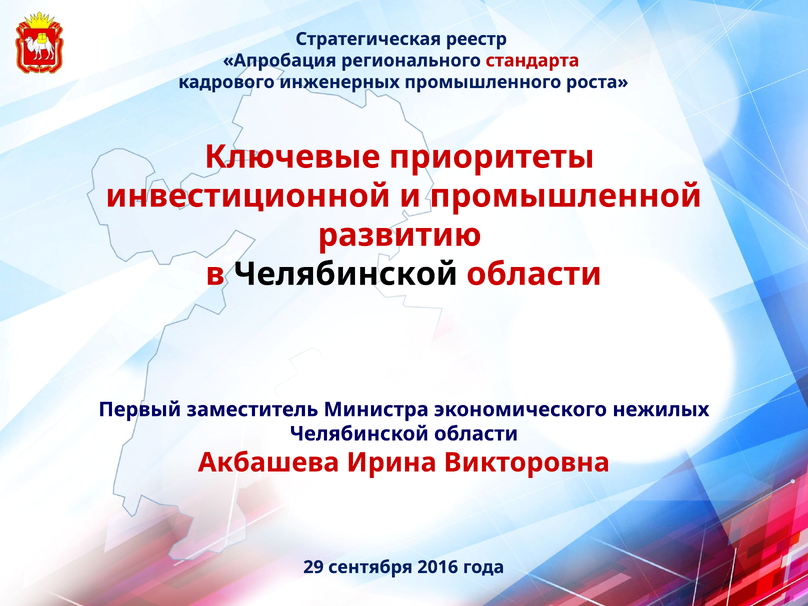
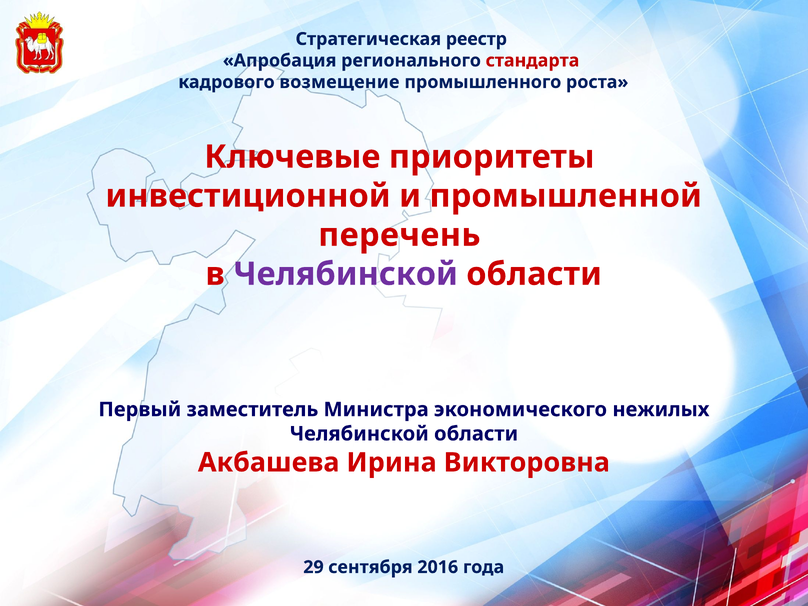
инженерных: инженерных -> возмещение
развитию: развитию -> перечень
Челябинской at (346, 274) colour: black -> purple
